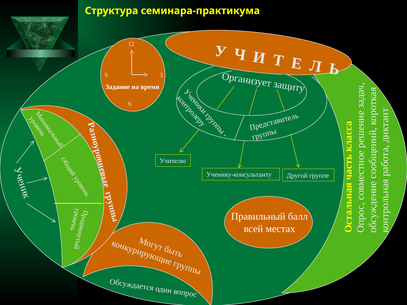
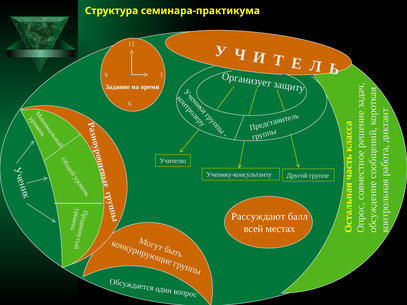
Правильный: Правильный -> Рассуждают
